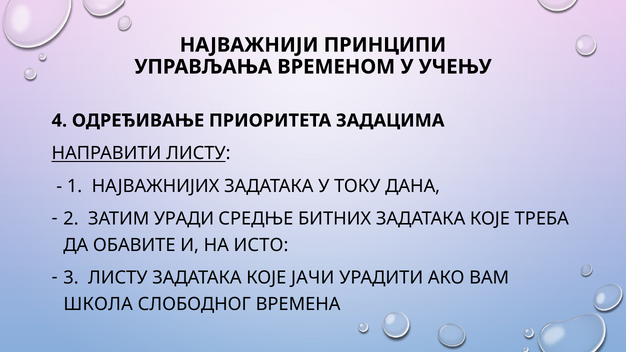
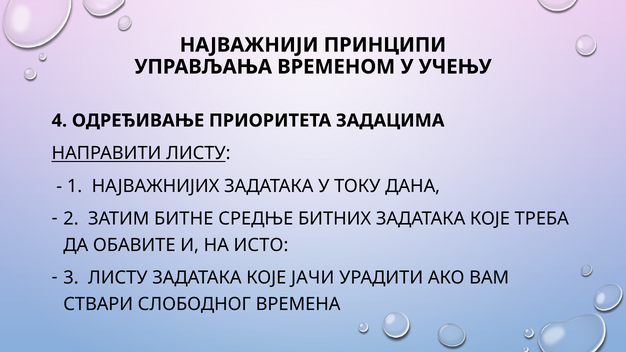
УРАДИ: УРАДИ -> БИТНЕ
ШКОЛА: ШКОЛА -> СТВАРИ
